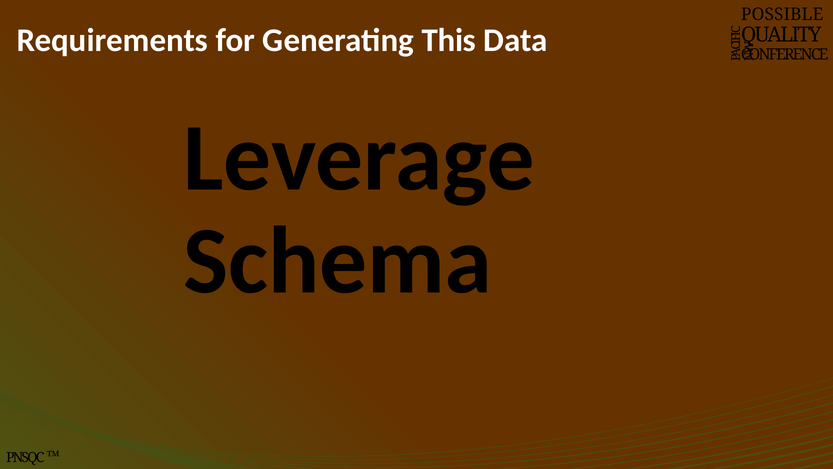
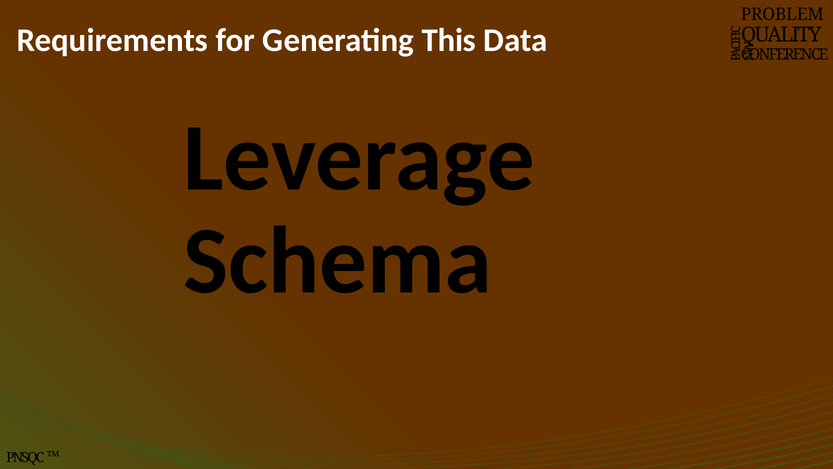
POSSIBLE: POSSIBLE -> PROBLEM
